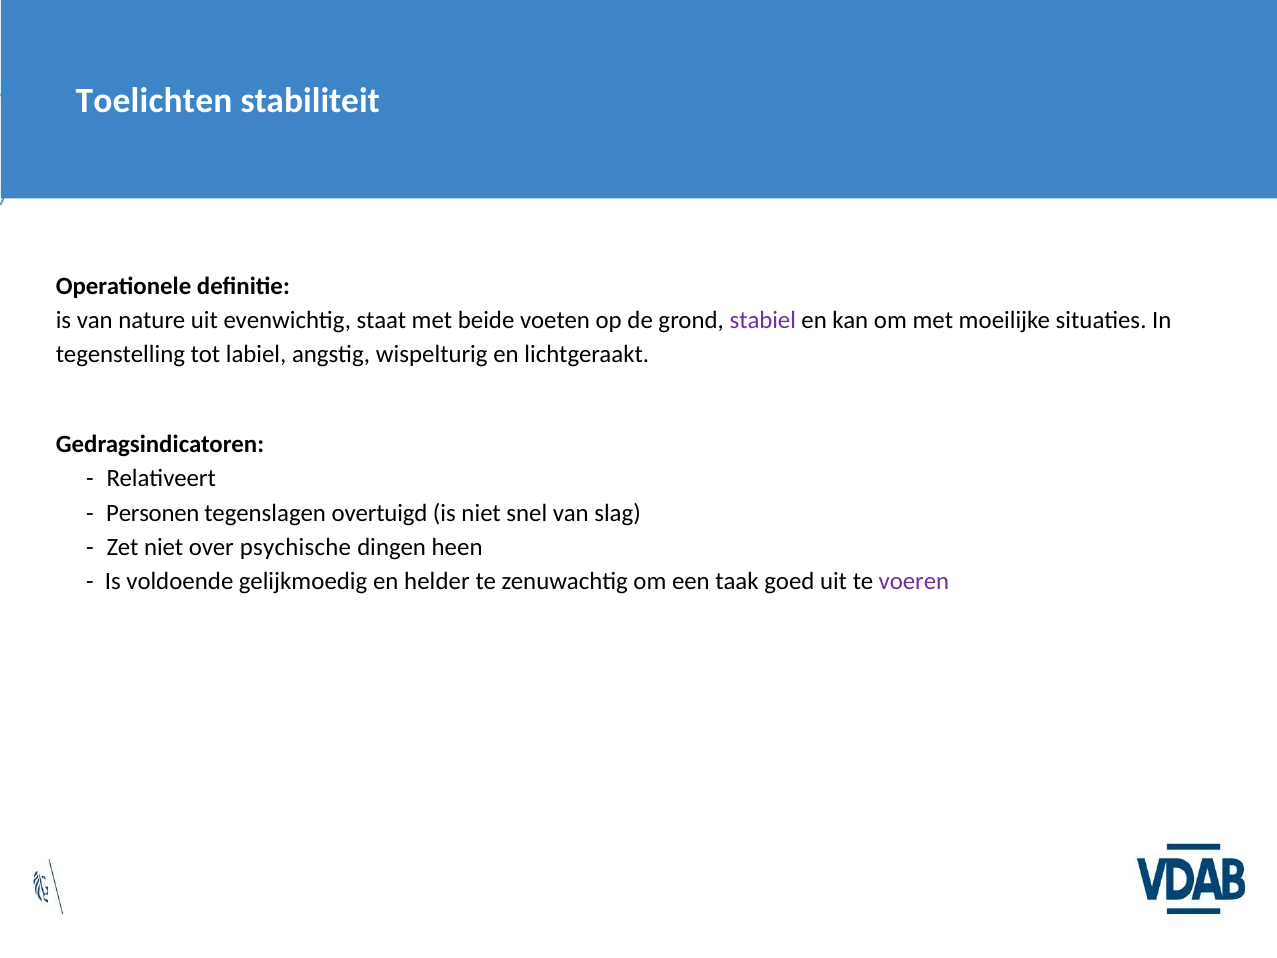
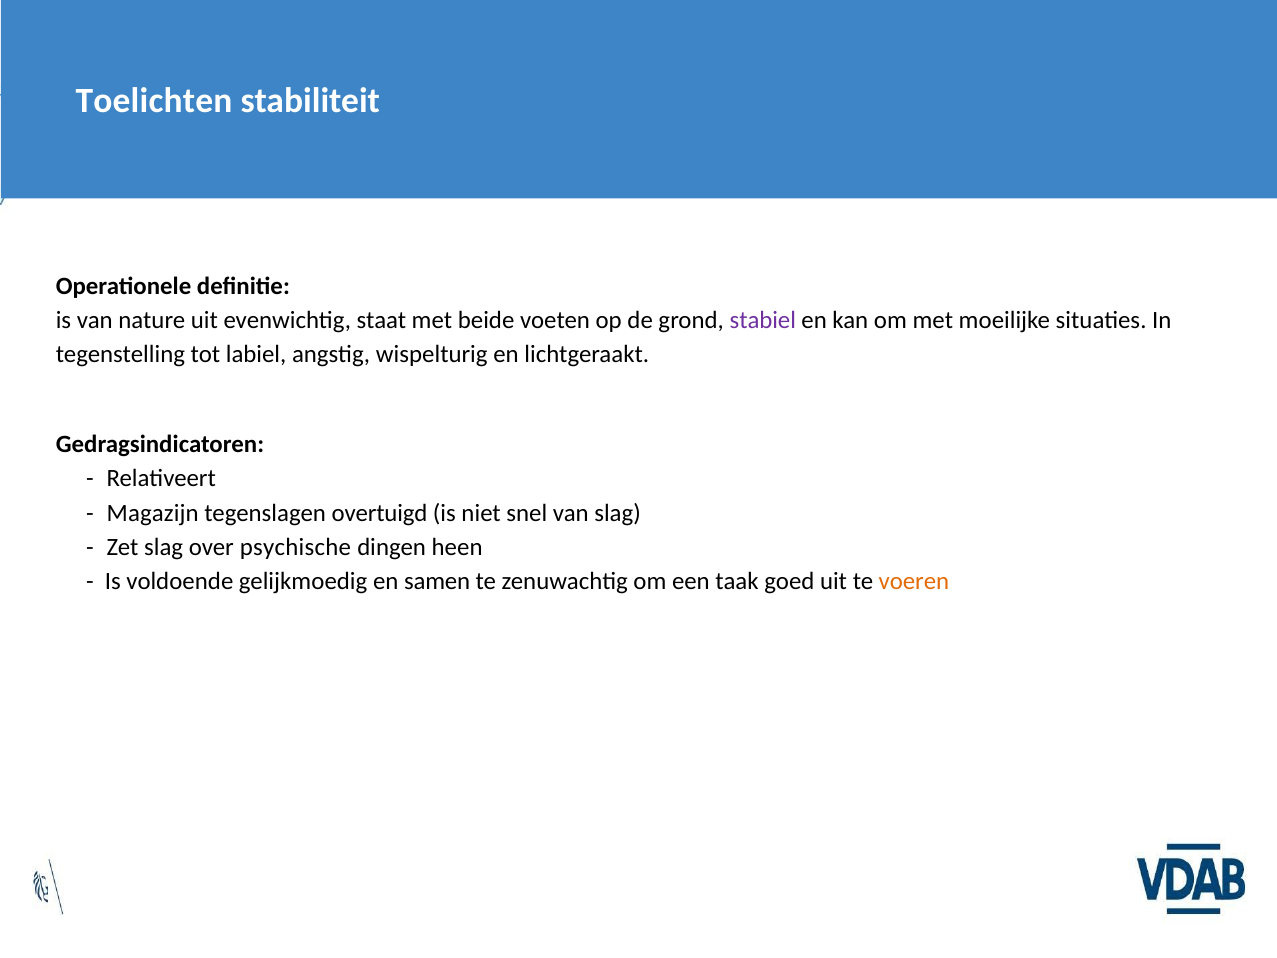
Personen: Personen -> Magazijn
Zet niet: niet -> slag
helder: helder -> samen
voeren colour: purple -> orange
